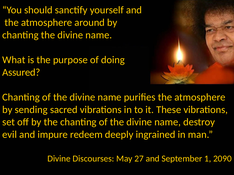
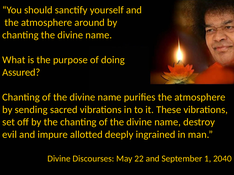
redeem: redeem -> allotted
27: 27 -> 22
2090: 2090 -> 2040
